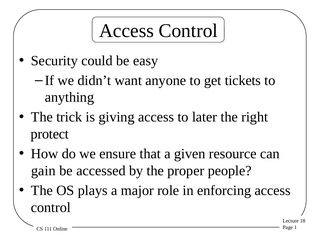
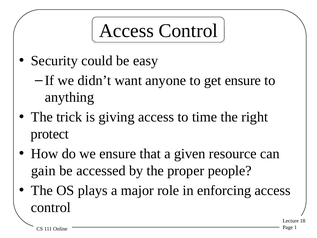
get tickets: tickets -> ensure
later: later -> time
